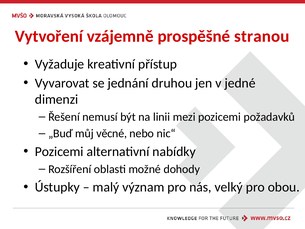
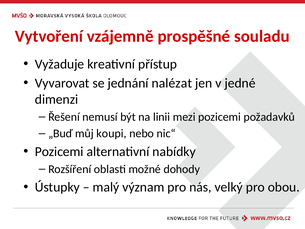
stranou: stranou -> souladu
druhou: druhou -> nalézat
věcné: věcné -> koupi
